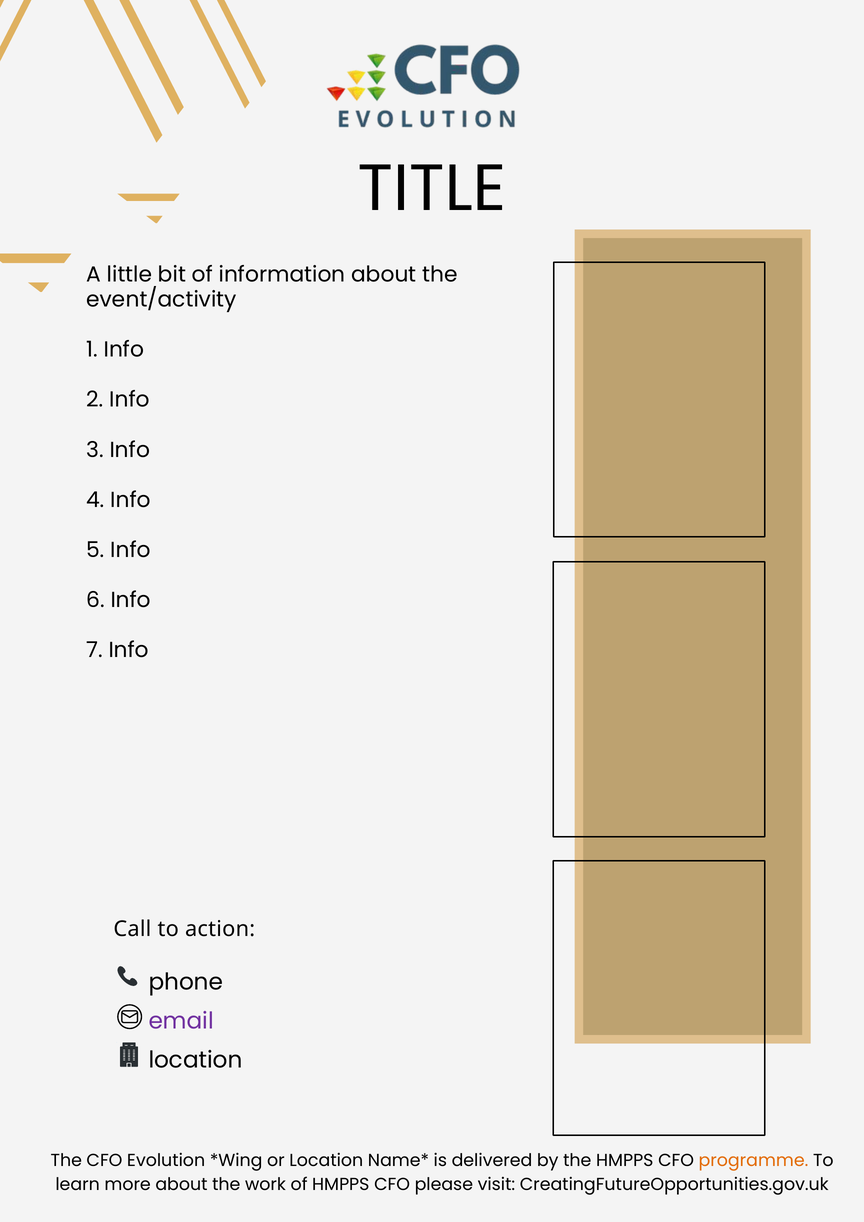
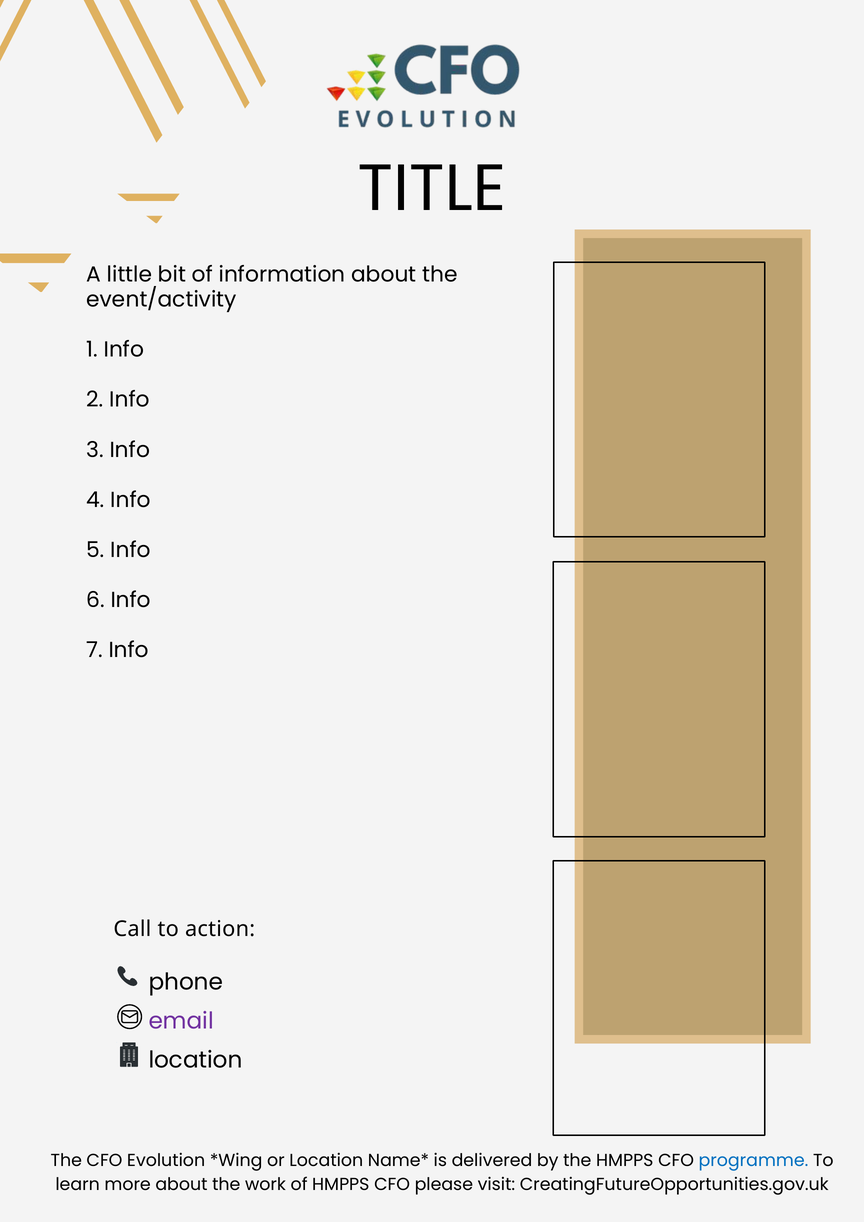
programme colour: orange -> blue
